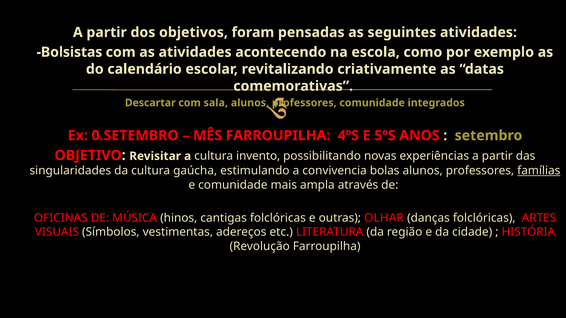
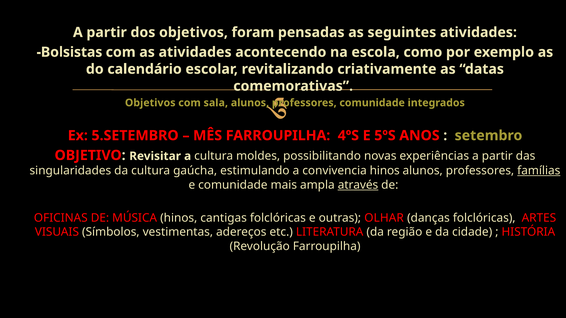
Descartar at (150, 103): Descartar -> Objetivos
0.SETEMBRO: 0.SETEMBRO -> 5.SETEMBRO
invento: invento -> moldes
convivencia bolas: bolas -> hinos
através underline: none -> present
